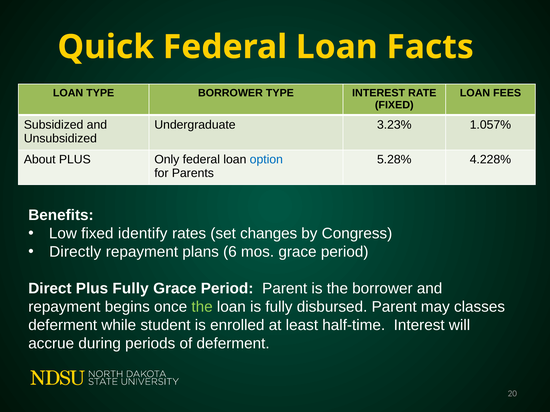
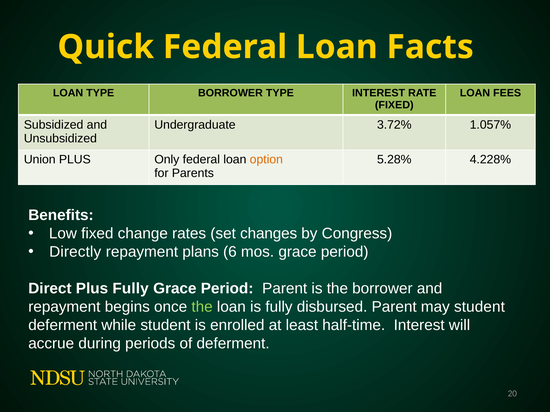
3.23%: 3.23% -> 3.72%
About: About -> Union
option colour: blue -> orange
identify: identify -> change
may classes: classes -> student
